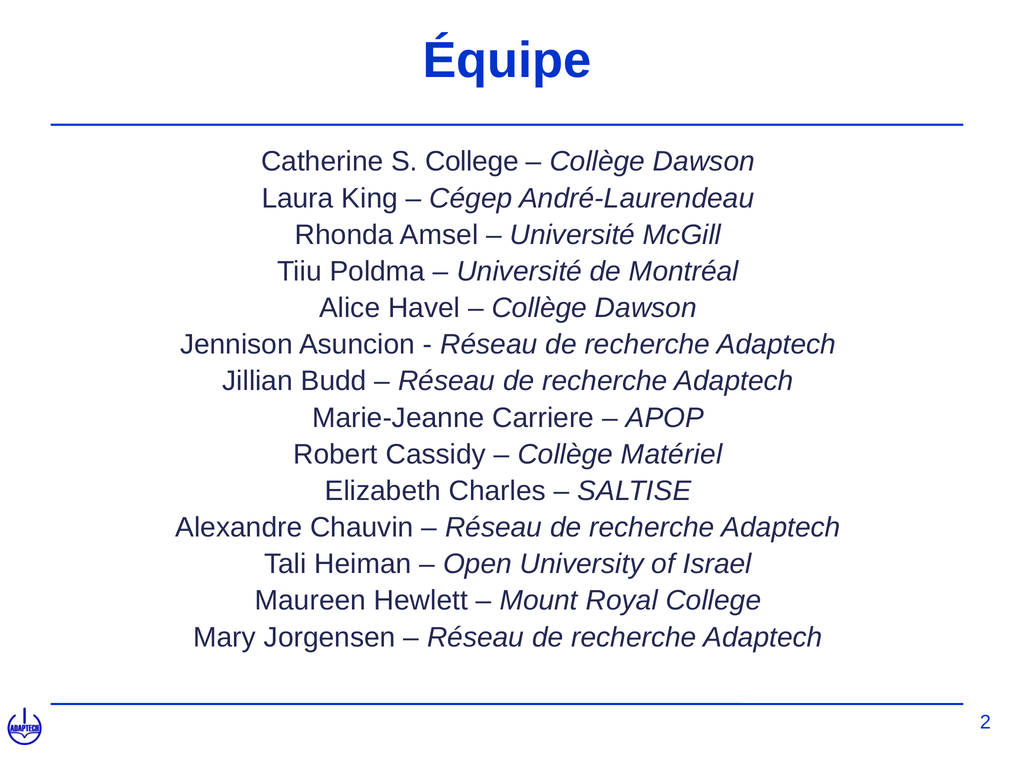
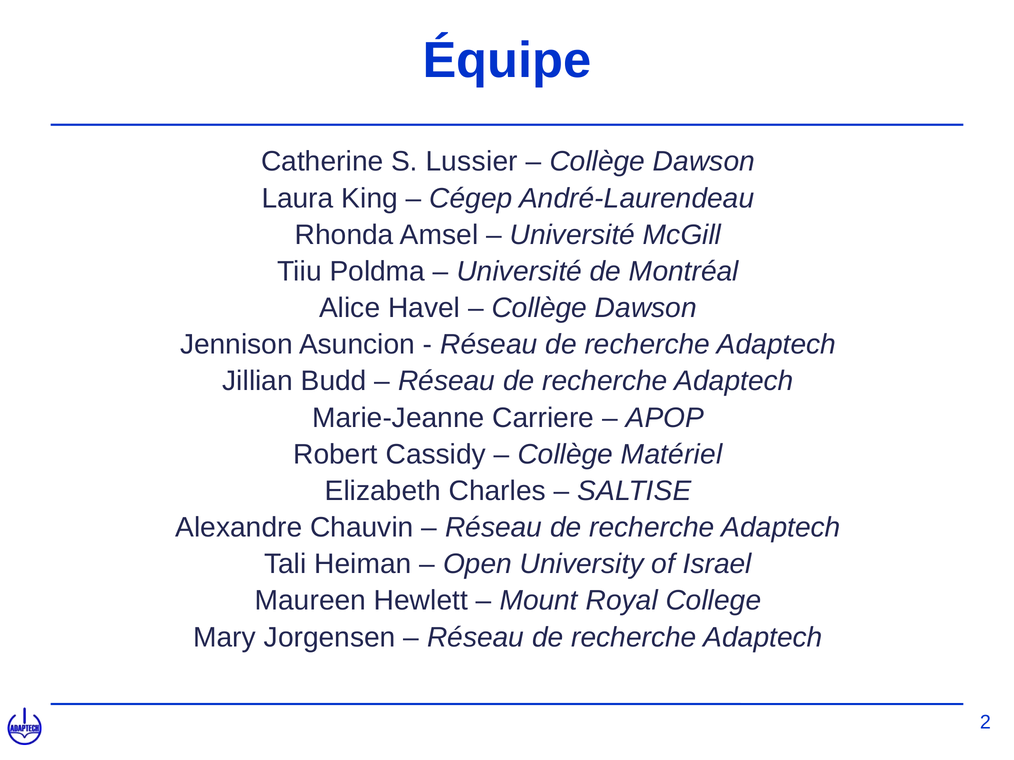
S College: College -> Lussier
